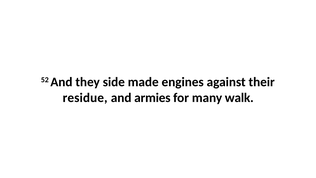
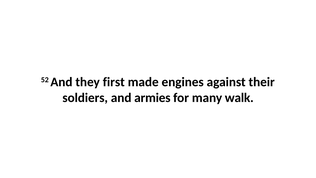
side: side -> first
residue: residue -> soldiers
